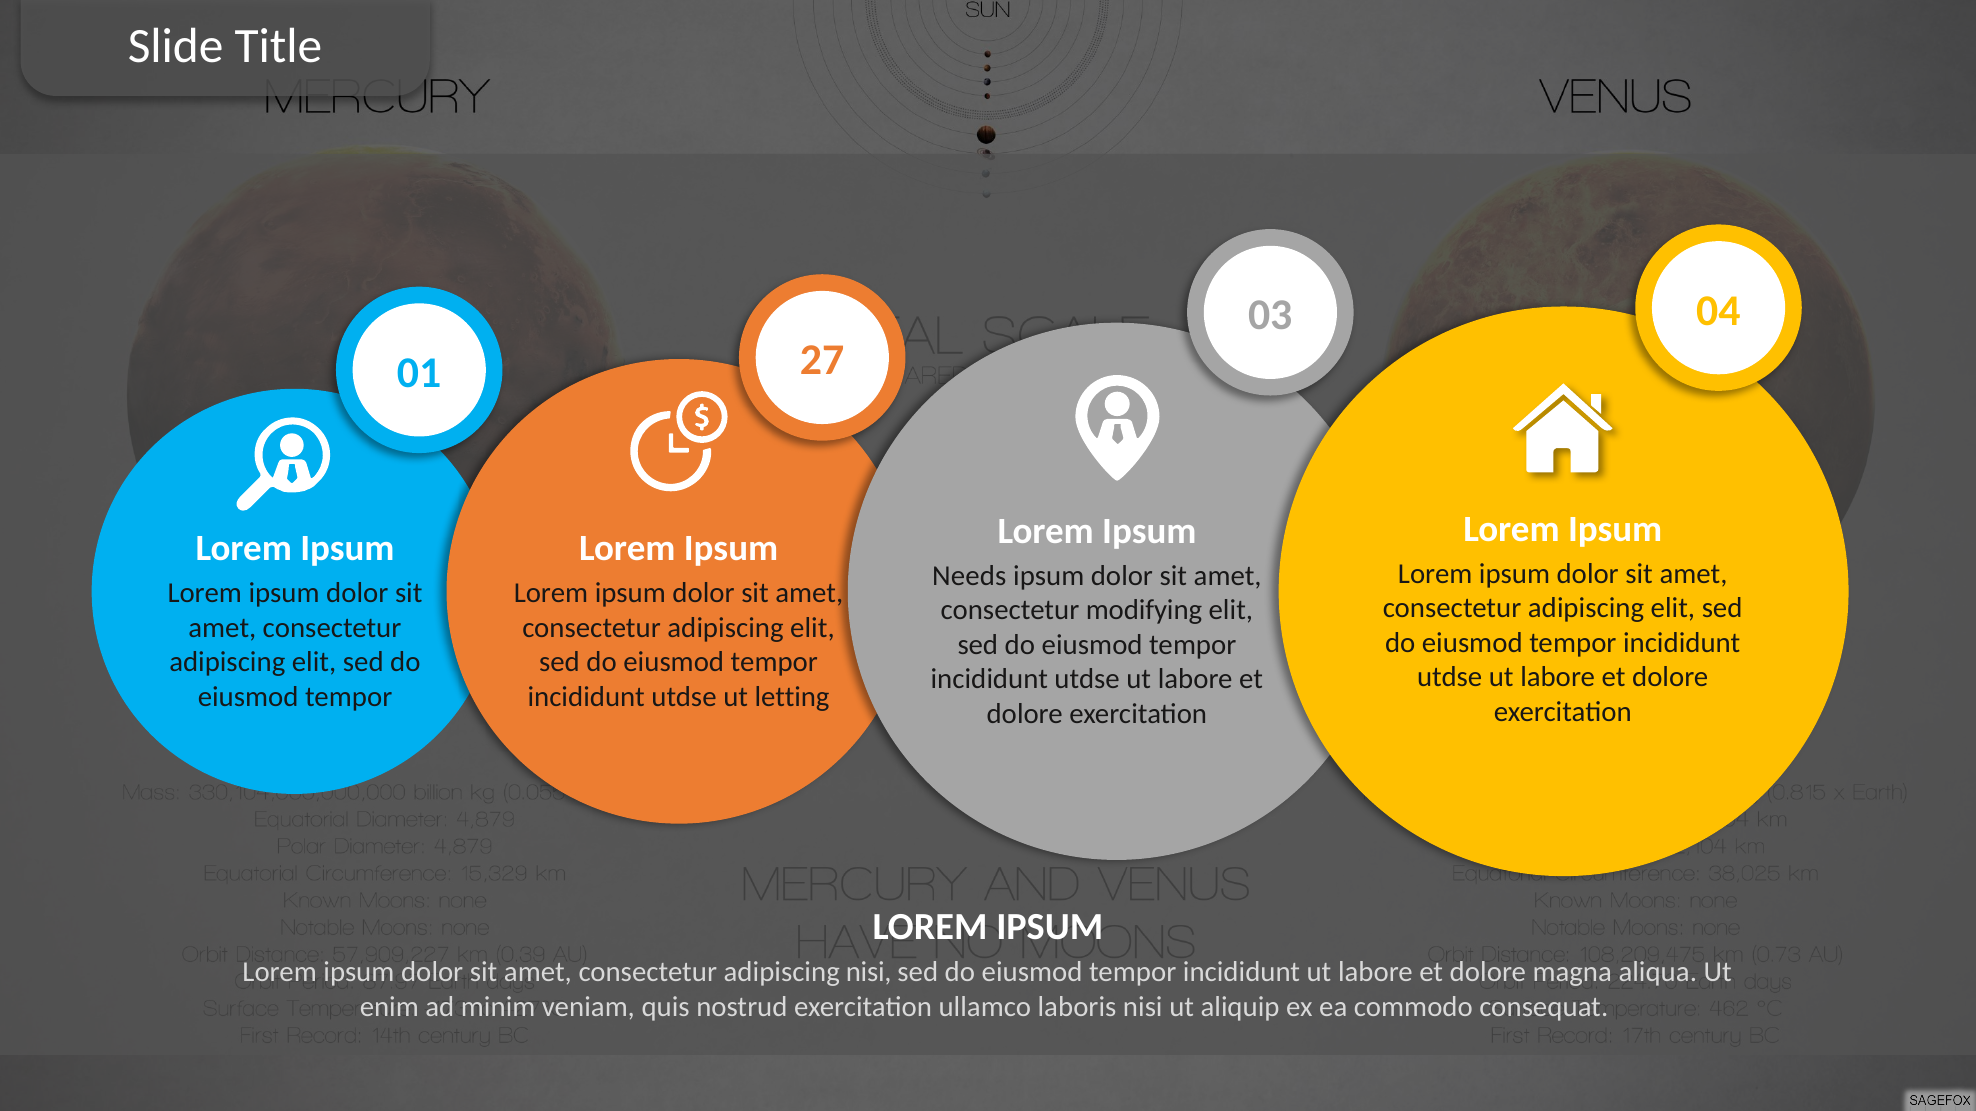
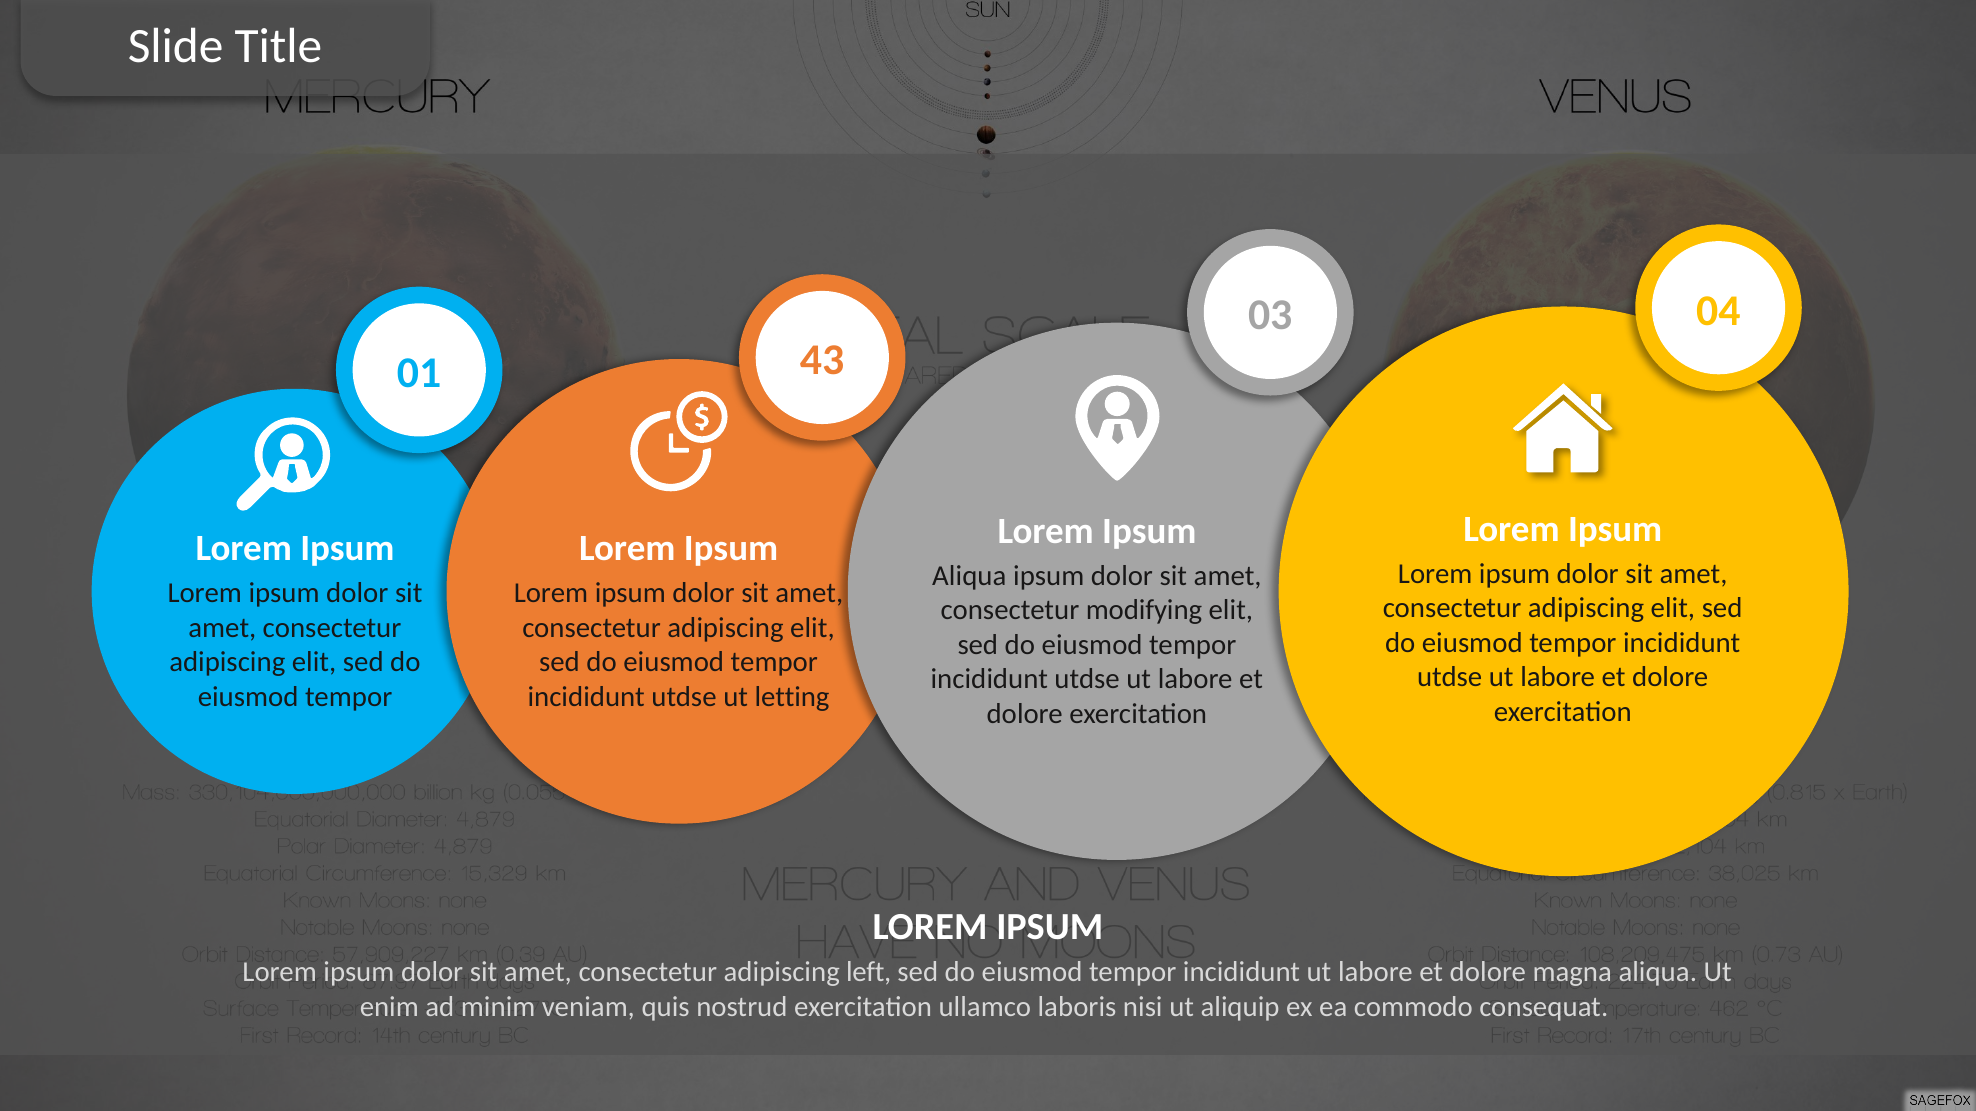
27: 27 -> 43
Needs at (969, 576): Needs -> Aliqua
adipiscing nisi: nisi -> left
